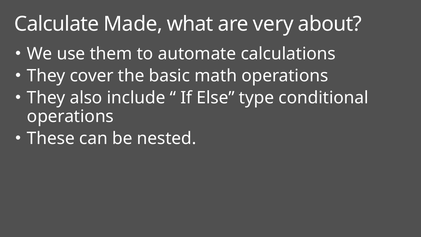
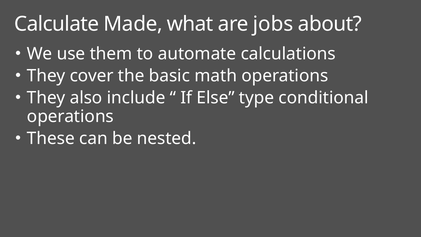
very: very -> jobs
